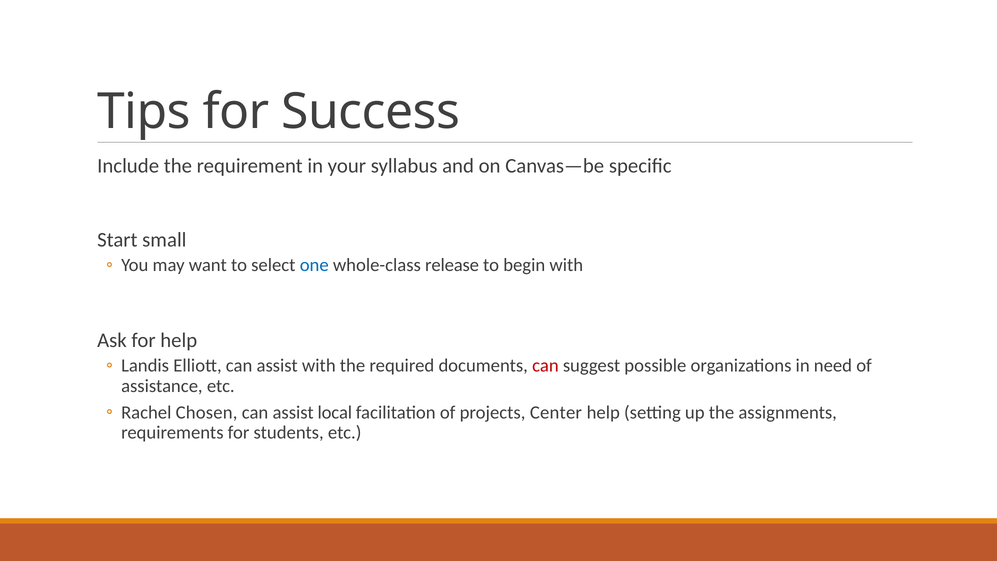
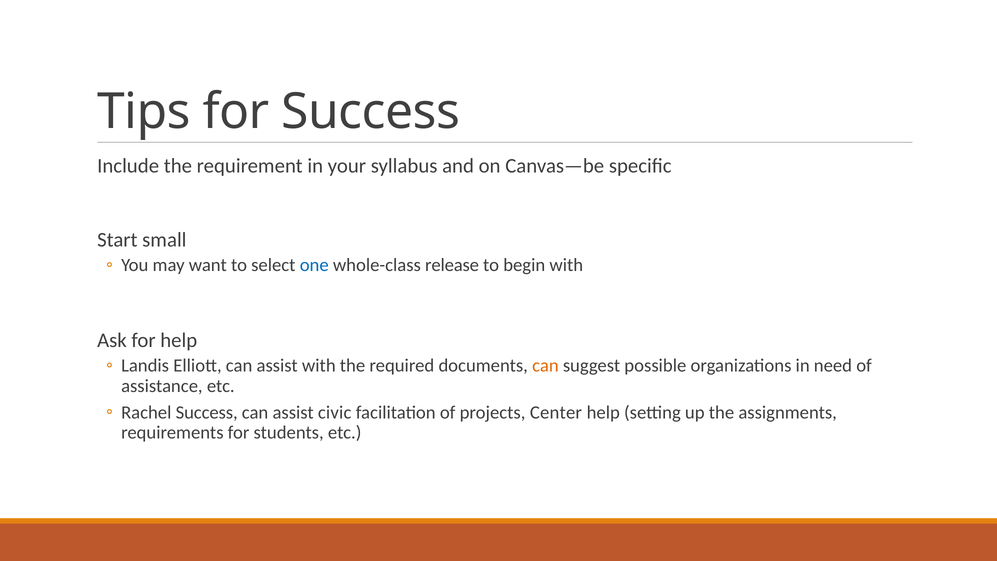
can at (545, 366) colour: red -> orange
Rachel Chosen: Chosen -> Success
local: local -> civic
